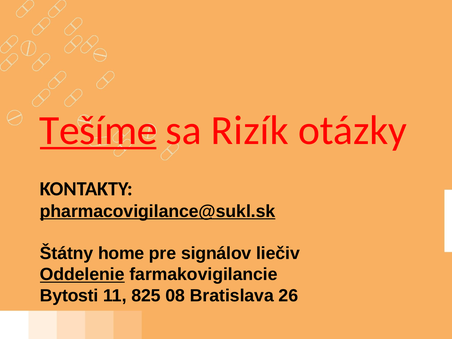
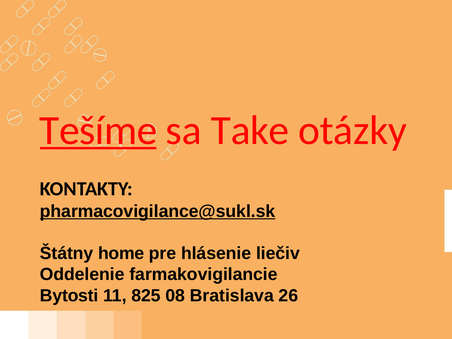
Rizík: Rizík -> Take
signálov: signálov -> hlásenie
Oddelenie underline: present -> none
